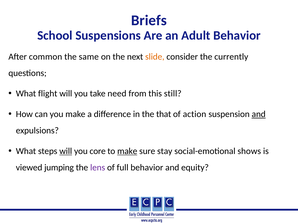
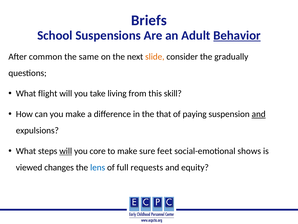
Behavior at (237, 35) underline: none -> present
currently: currently -> gradually
need: need -> living
still: still -> skill
action: action -> paying
make at (127, 151) underline: present -> none
stay: stay -> feet
jumping: jumping -> changes
lens colour: purple -> blue
full behavior: behavior -> requests
